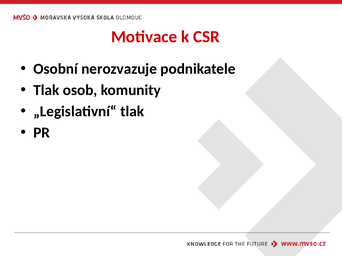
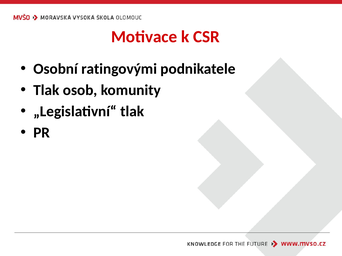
nerozvazuje: nerozvazuje -> ratingovými
